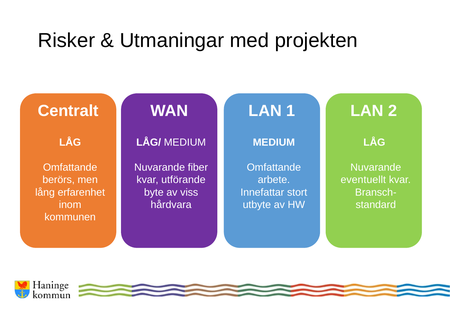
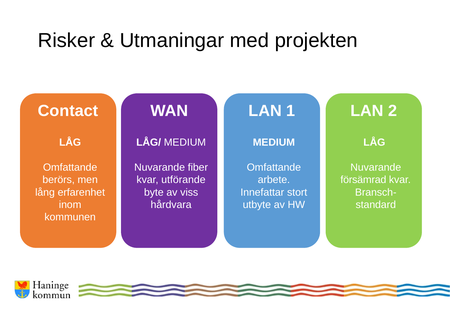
Centralt: Centralt -> Contact
eventuellt: eventuellt -> försämrad
